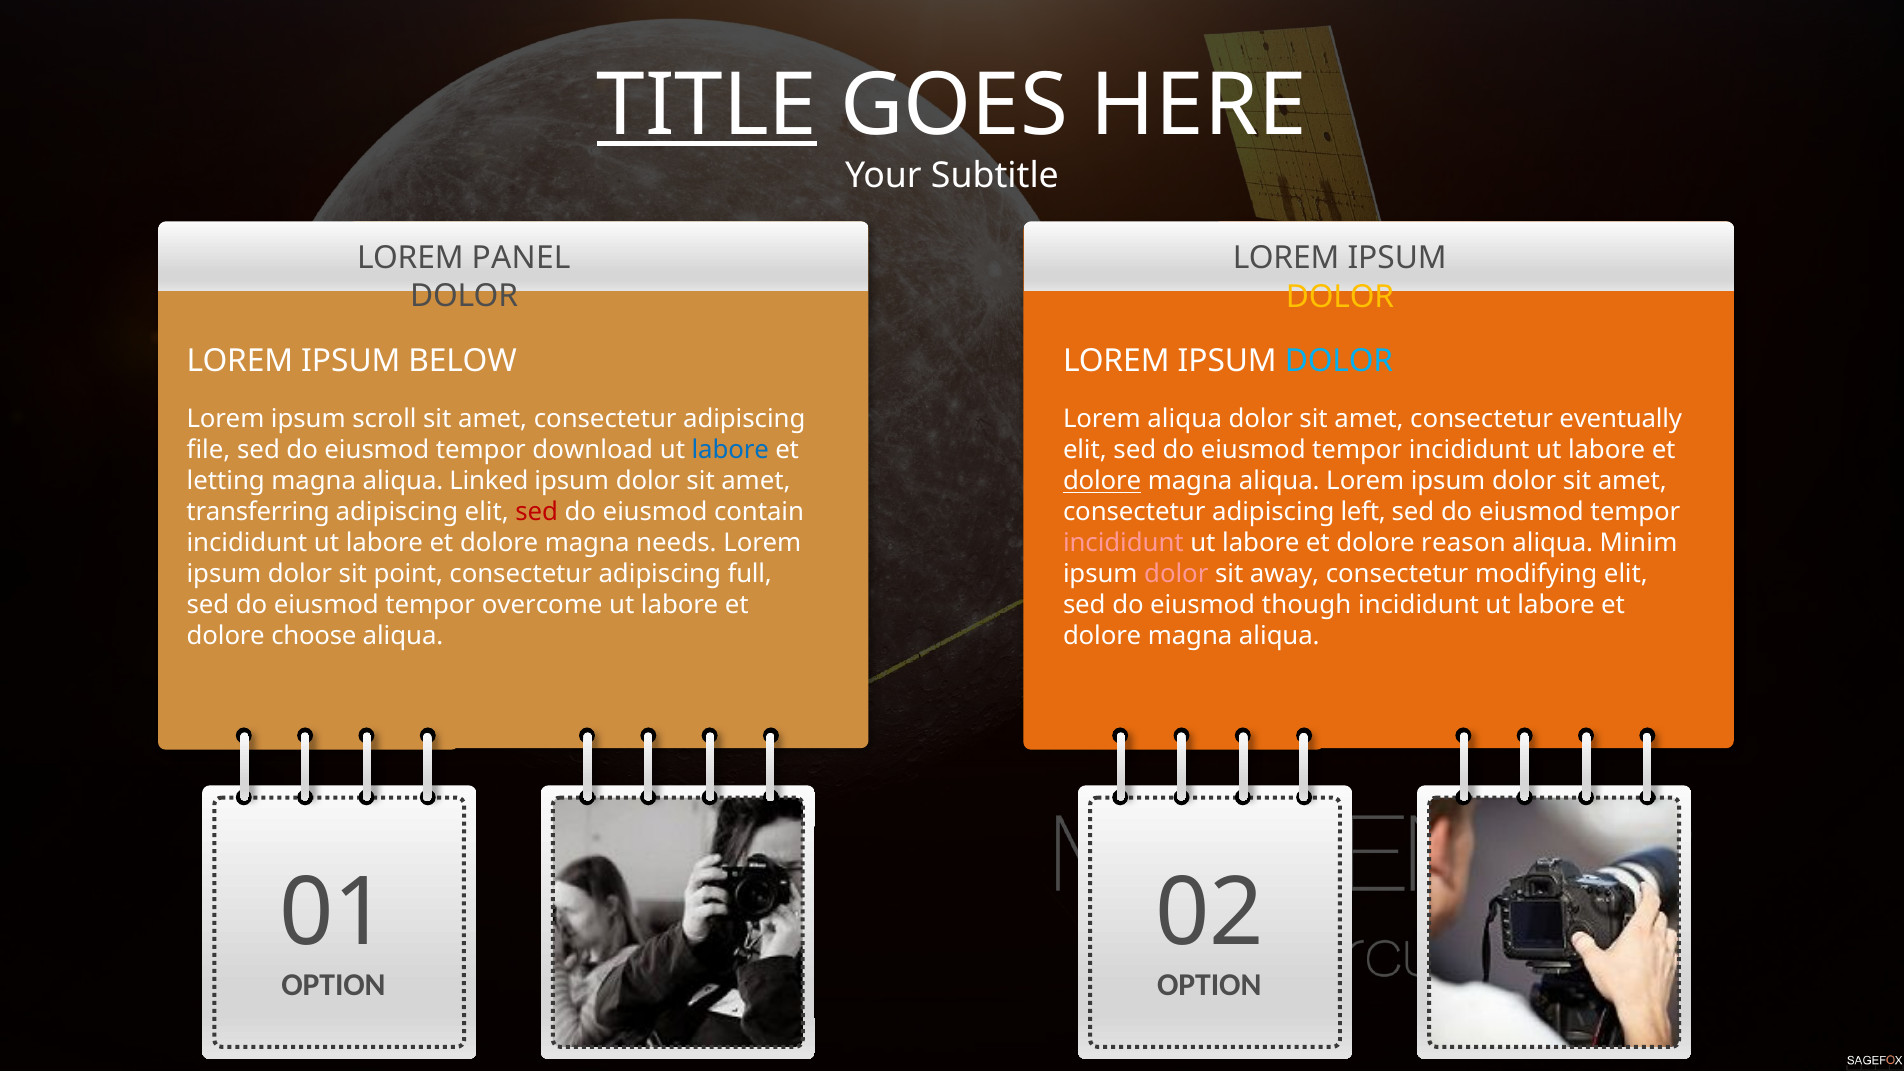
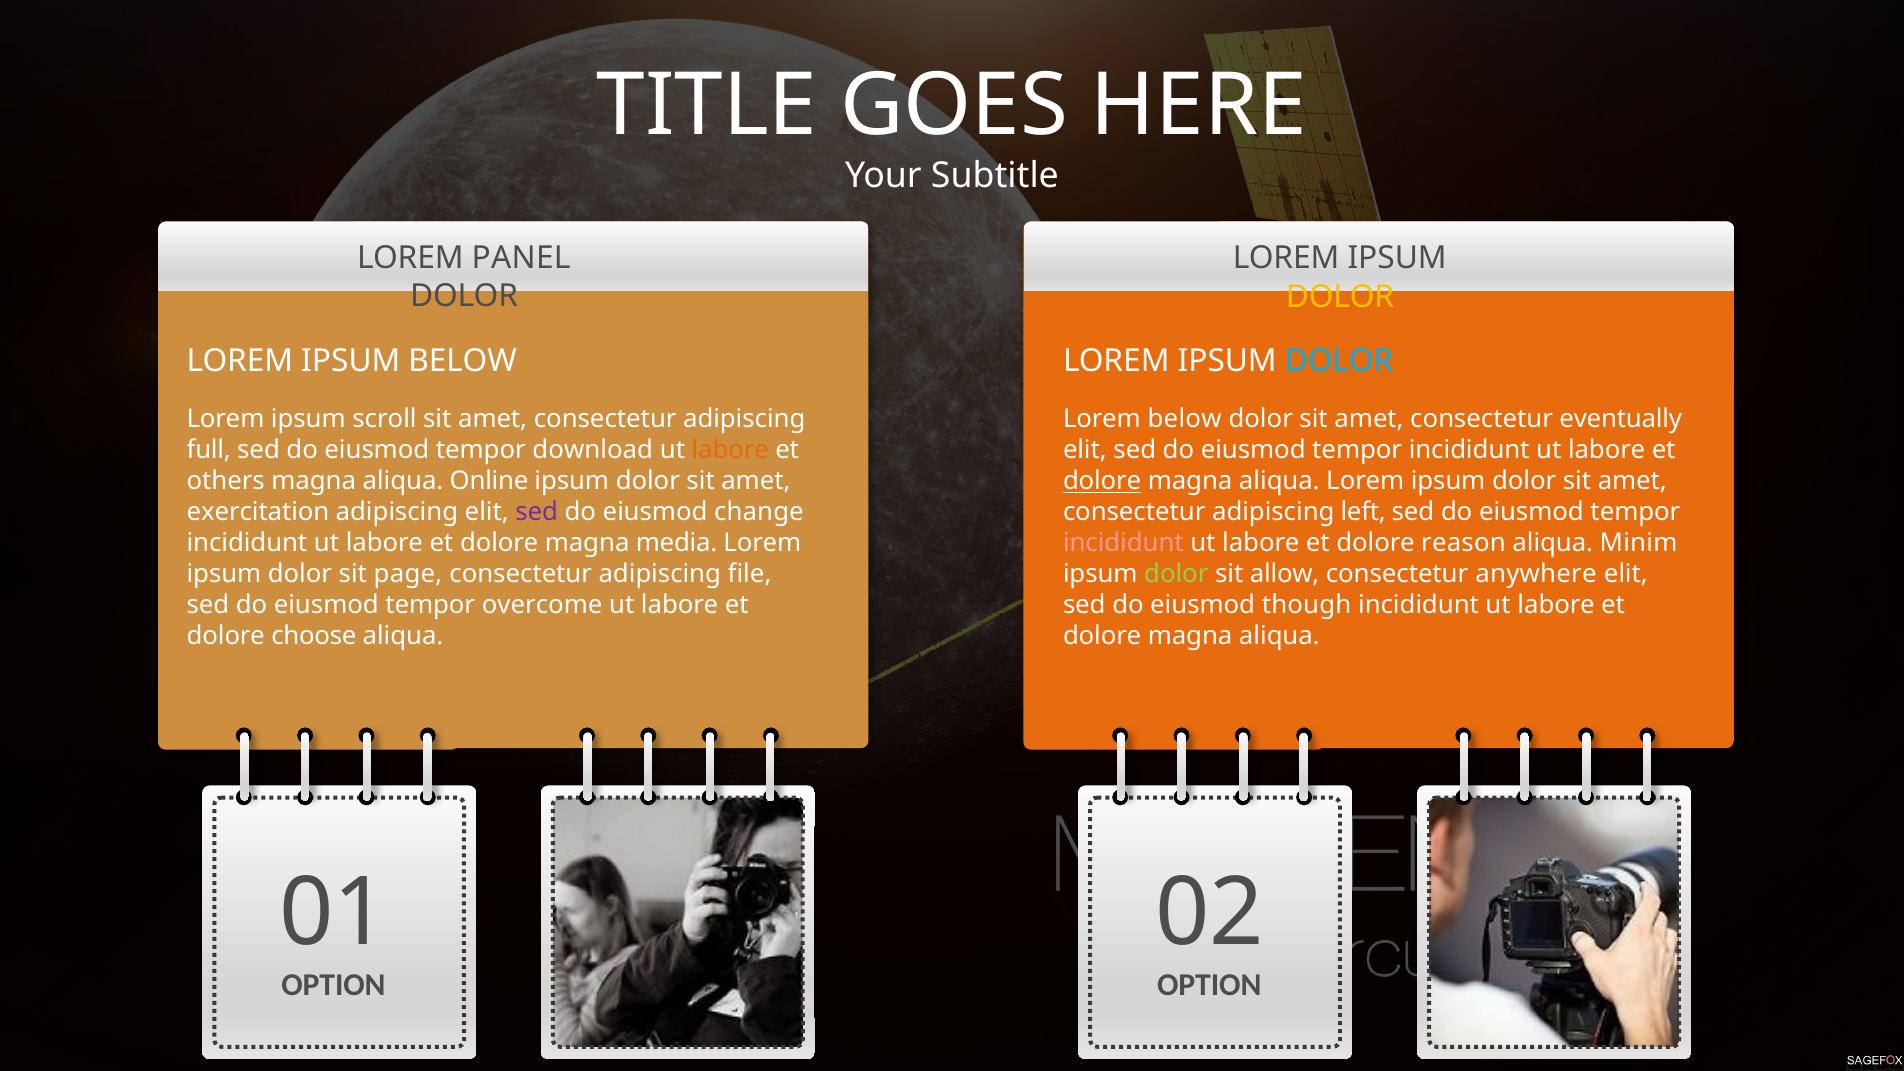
TITLE underline: present -> none
Lorem aliqua: aliqua -> below
file: file -> full
labore at (730, 450) colour: blue -> orange
letting: letting -> others
Linked: Linked -> Online
transferring: transferring -> exercitation
sed at (537, 512) colour: red -> purple
contain: contain -> change
needs: needs -> media
point: point -> page
full: full -> file
dolor at (1176, 574) colour: pink -> light green
away: away -> allow
modifying: modifying -> anywhere
